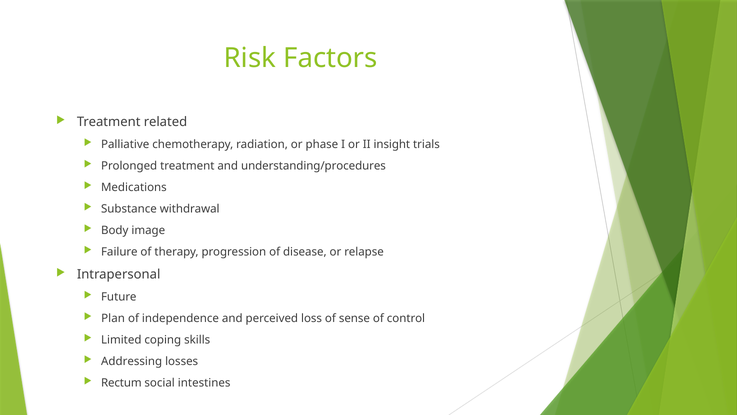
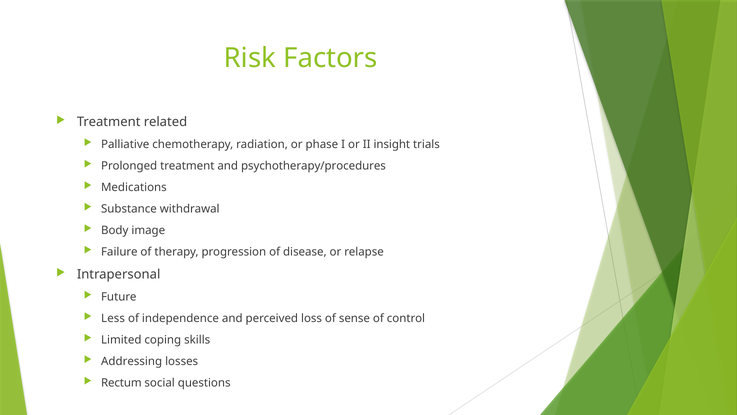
understanding/procedures: understanding/procedures -> psychotherapy/procedures
Plan: Plan -> Less
intestines: intestines -> questions
